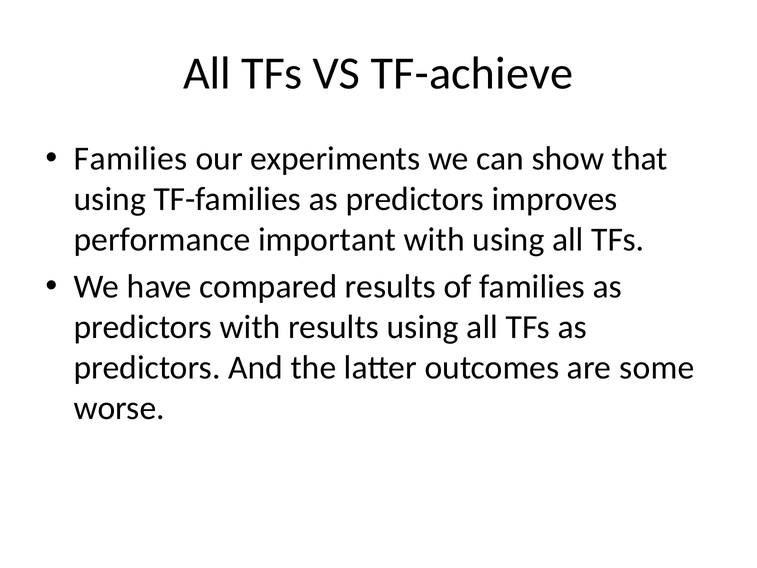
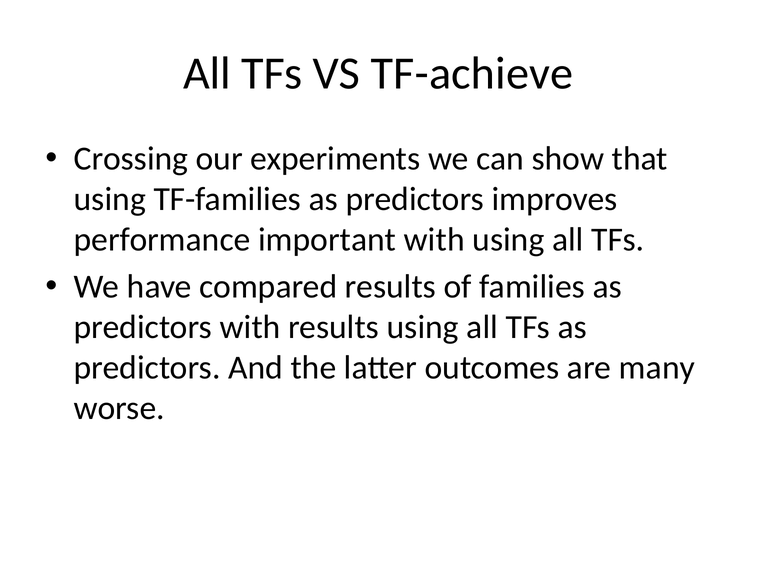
Families at (131, 159): Families -> Crossing
some: some -> many
